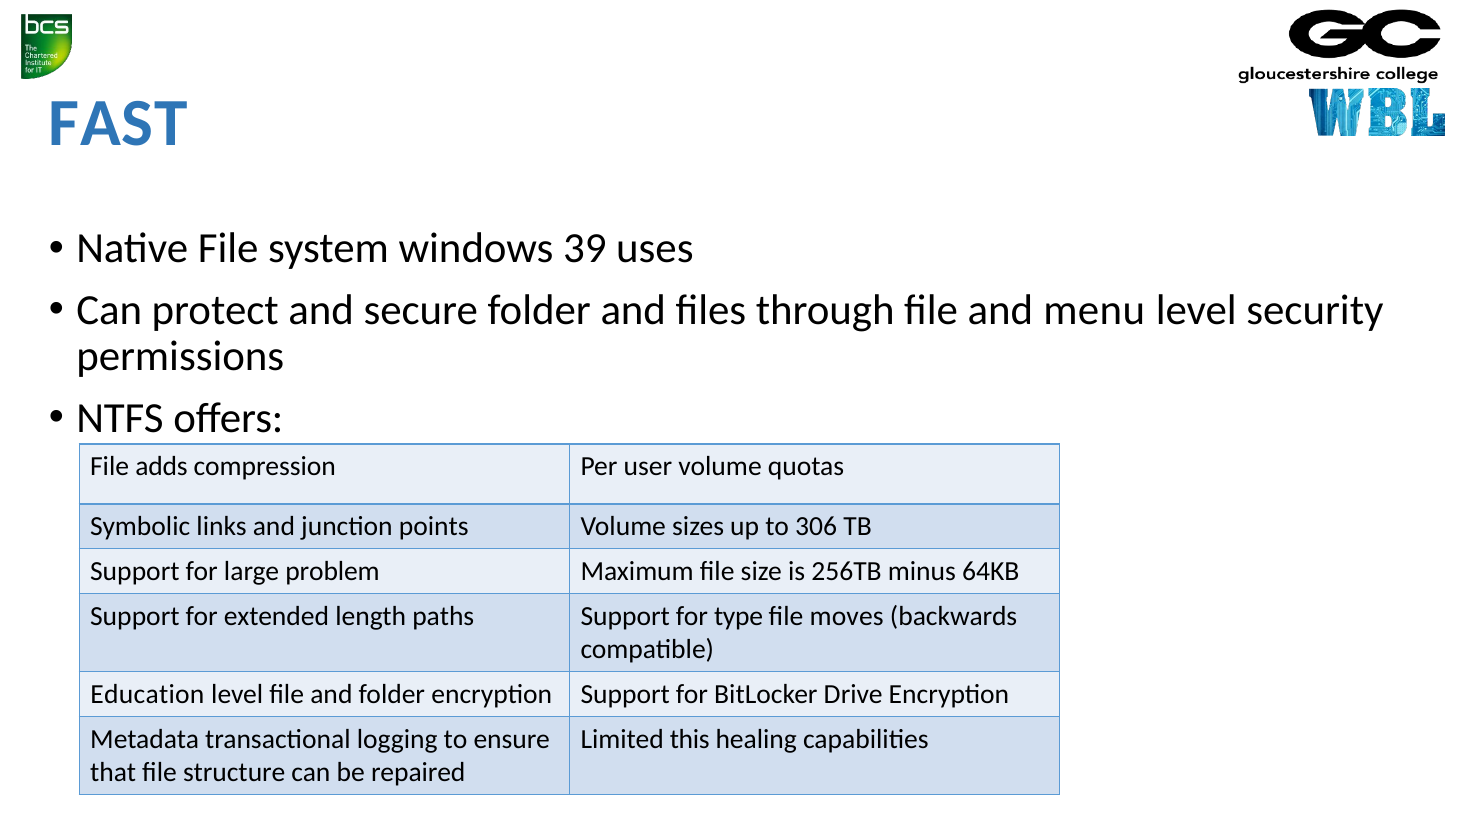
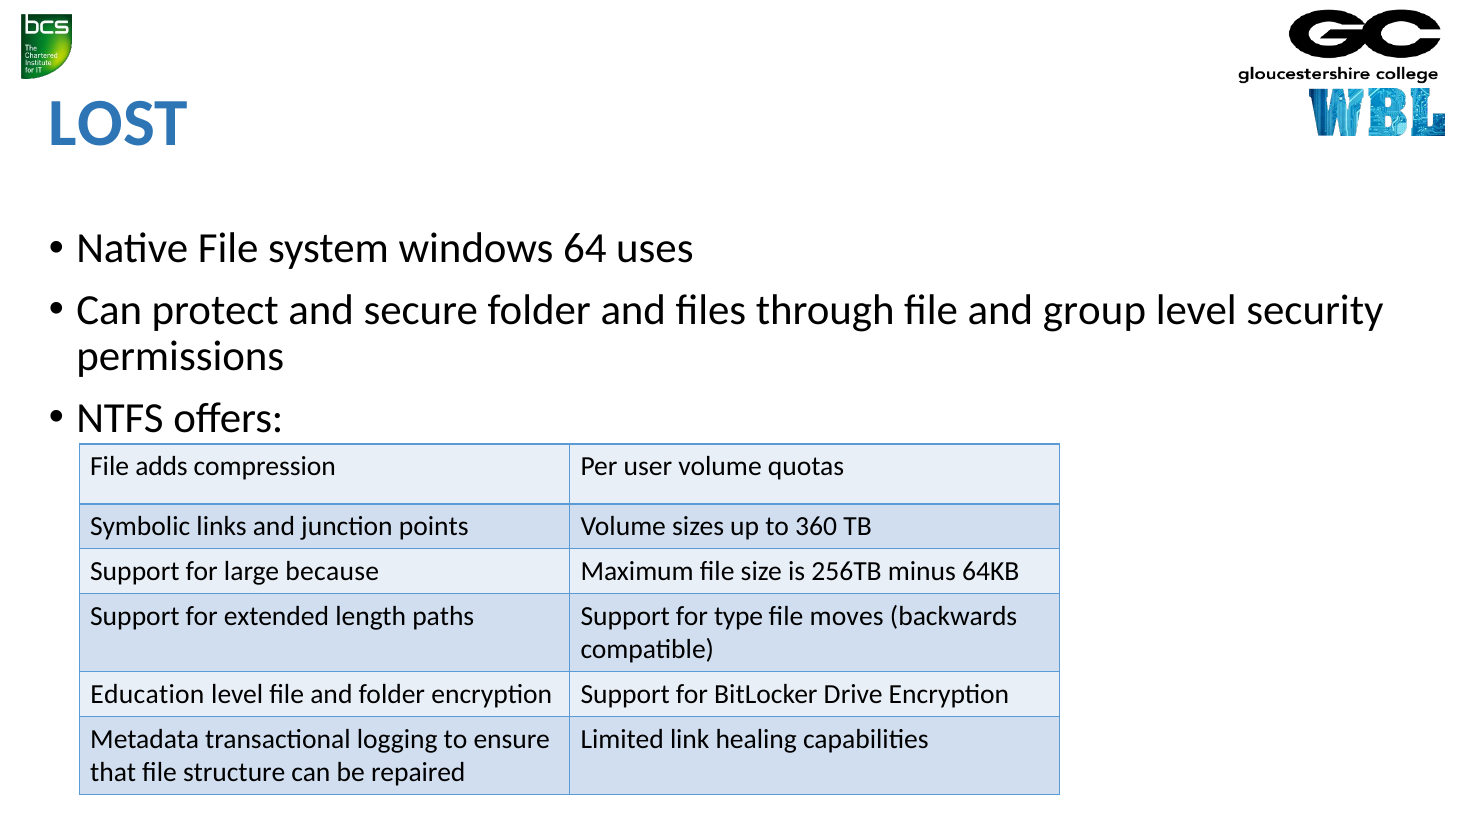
FAST: FAST -> LOST
39: 39 -> 64
menu: menu -> group
306: 306 -> 360
problem: problem -> because
this: this -> link
